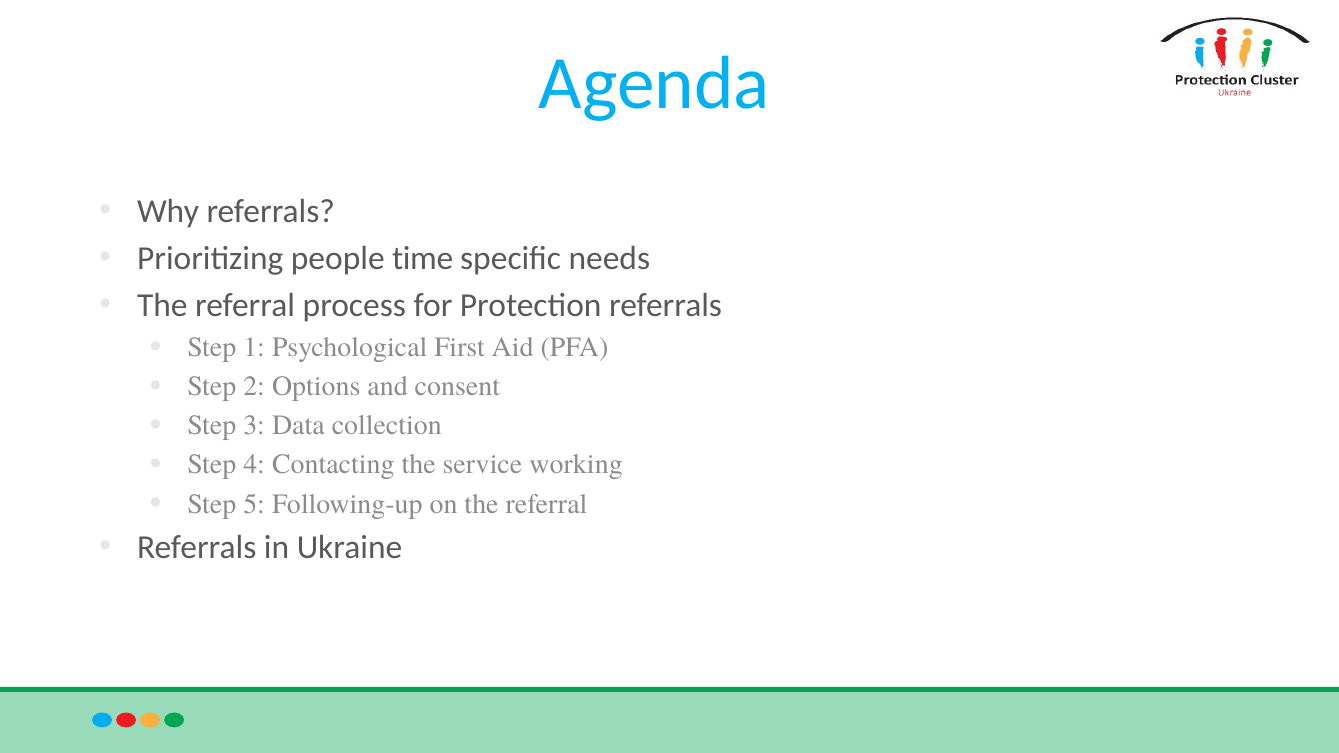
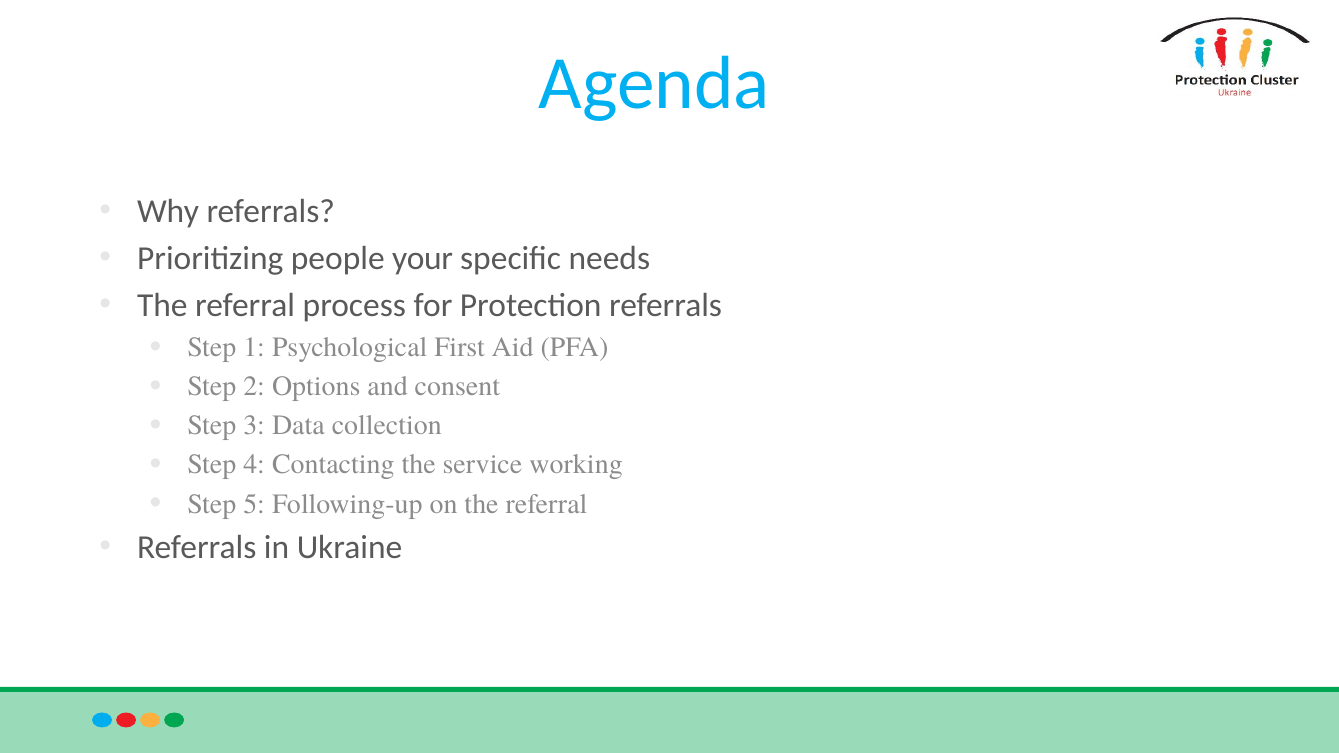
time: time -> your
